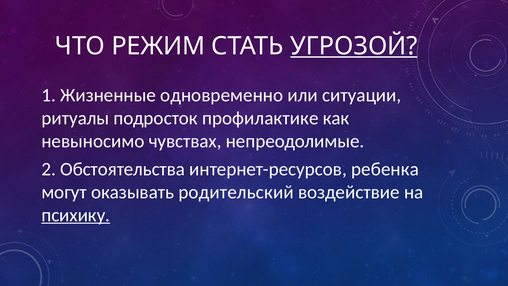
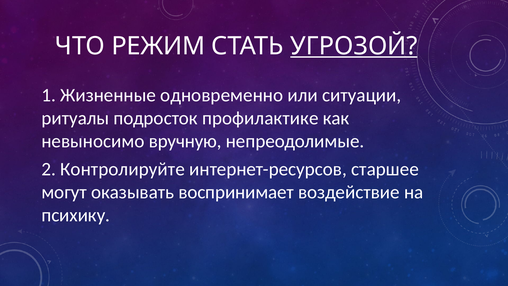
чувствах: чувствах -> вручную
Обстоятельства: Обстоятельства -> Контролируйте
ребенка: ребенка -> старшее
родительский: родительский -> воспринимает
психику underline: present -> none
